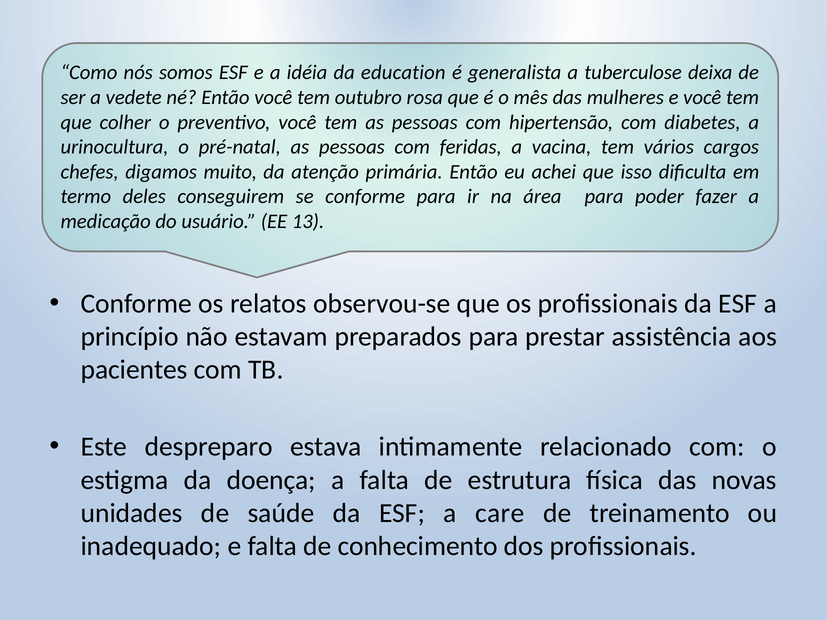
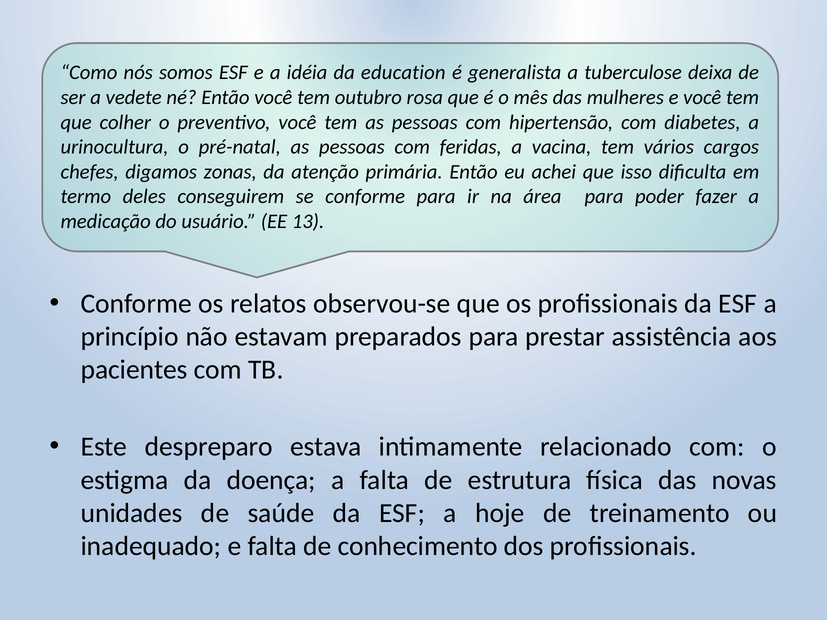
muito: muito -> zonas
care: care -> hoje
